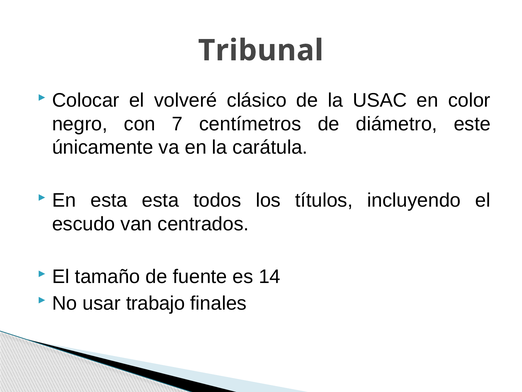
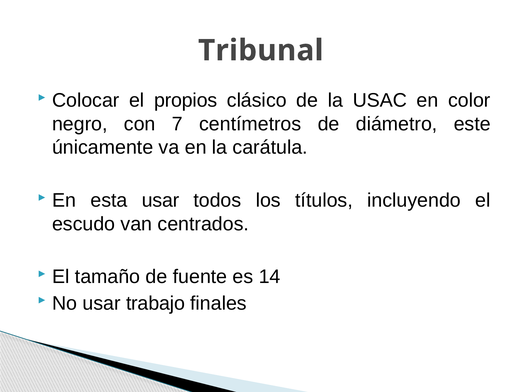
volveré: volveré -> propios
esta esta: esta -> usar
